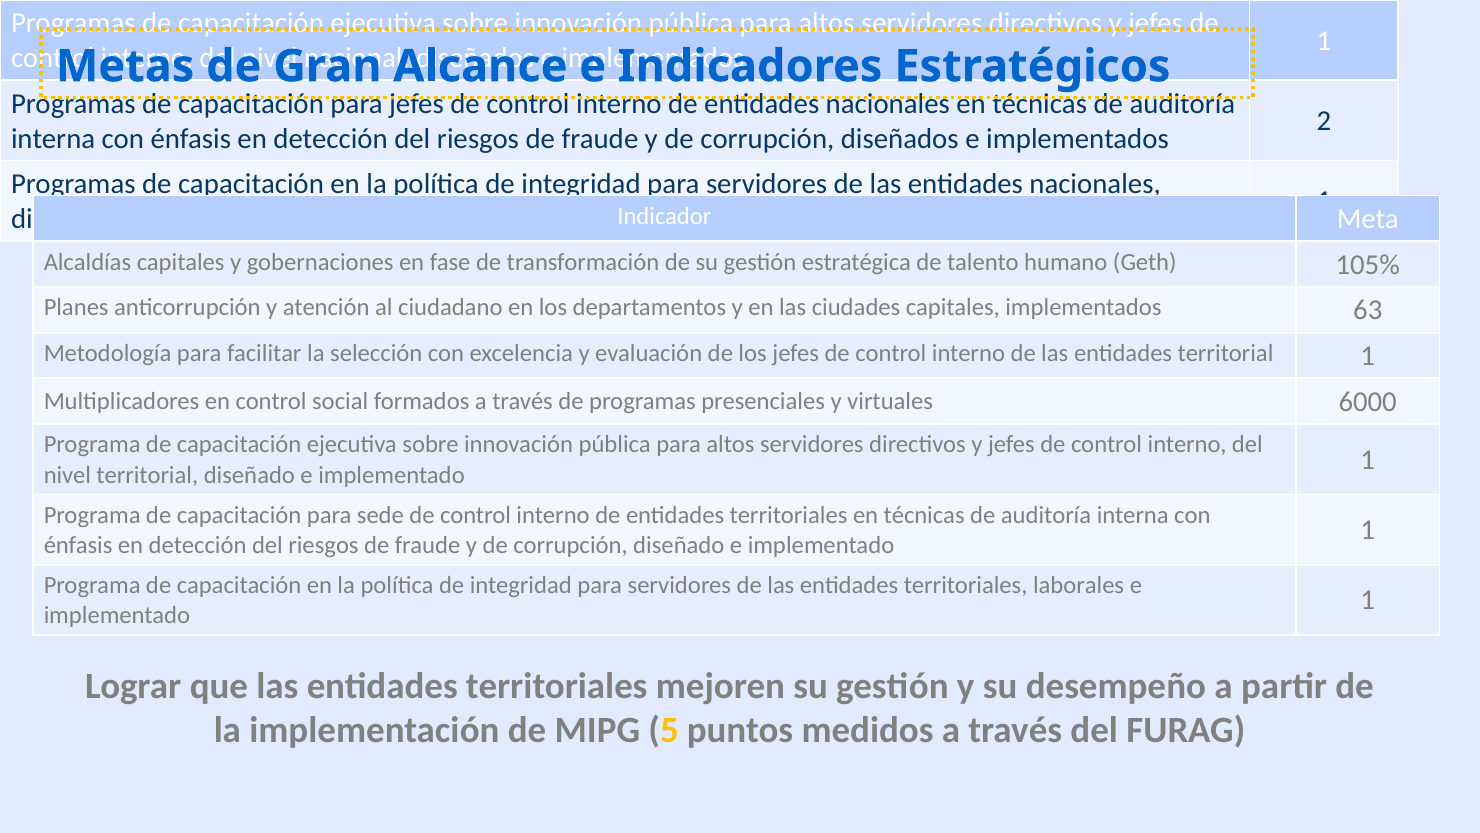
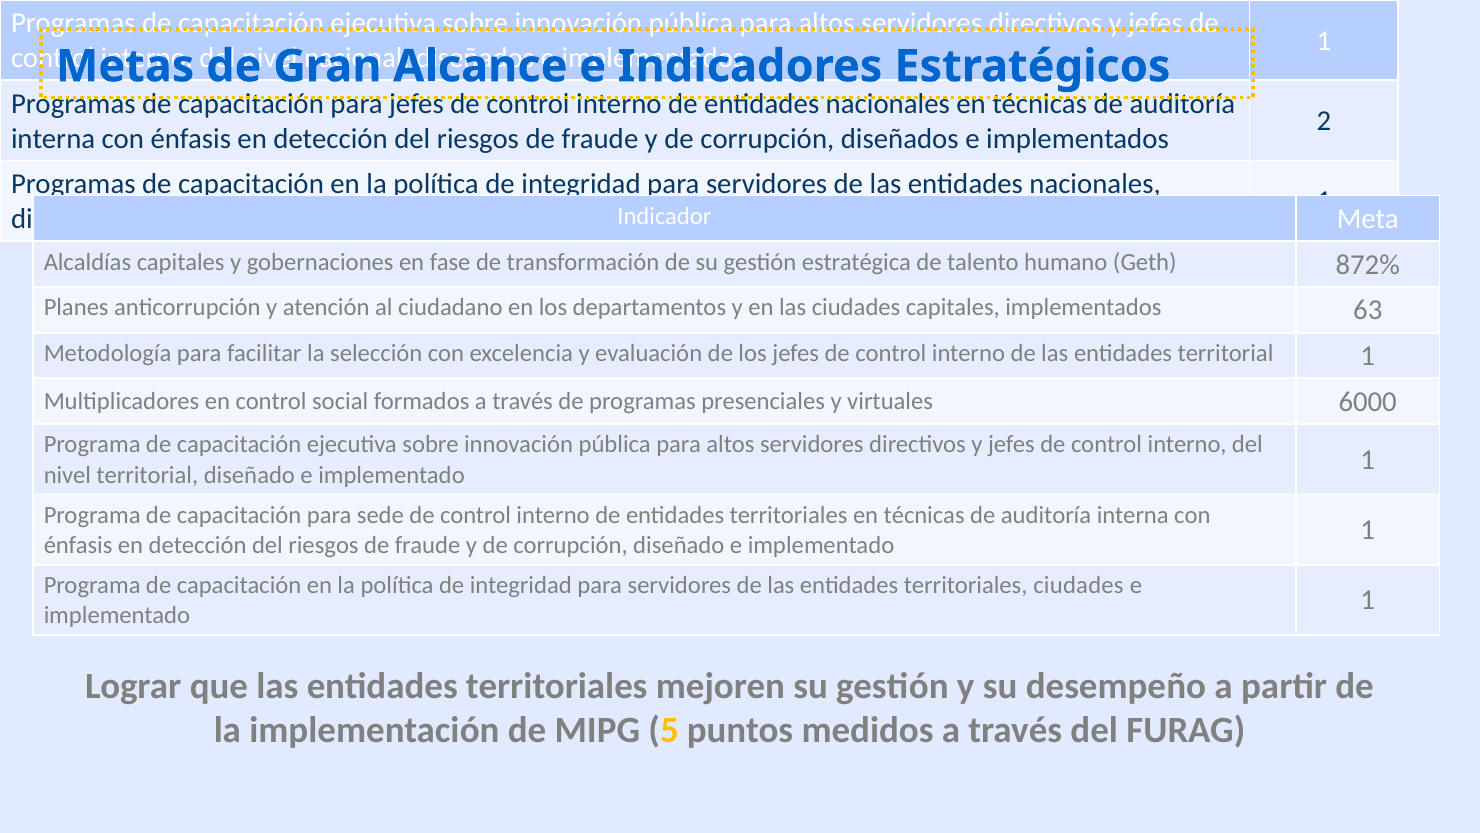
105%: 105% -> 872%
territoriales laborales: laborales -> ciudades
